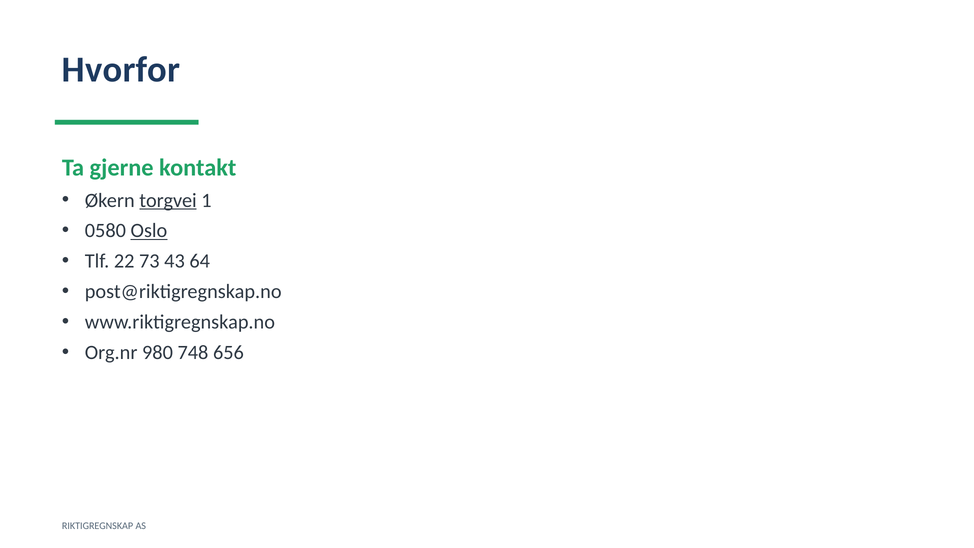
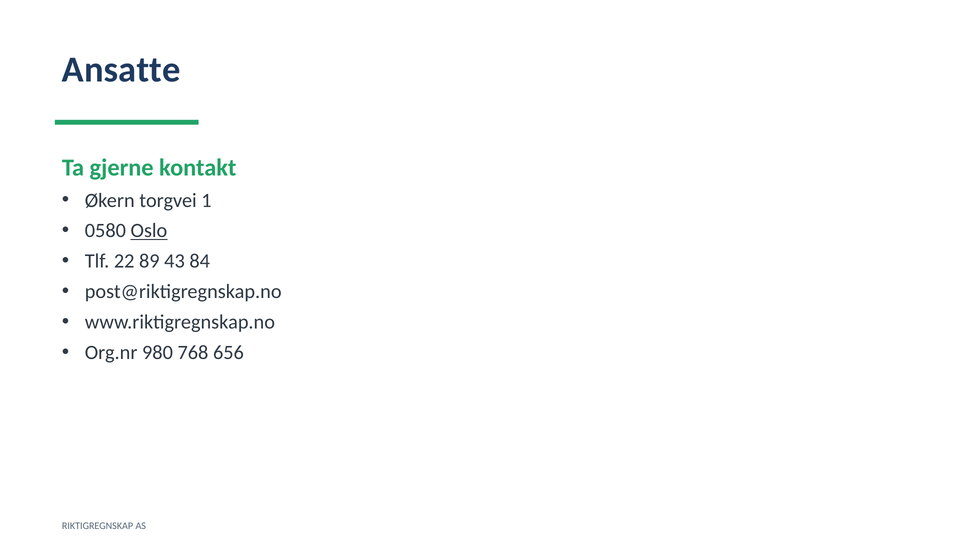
Hvorfor: Hvorfor -> Ansatte
torgvei underline: present -> none
73: 73 -> 89
64: 64 -> 84
748: 748 -> 768
